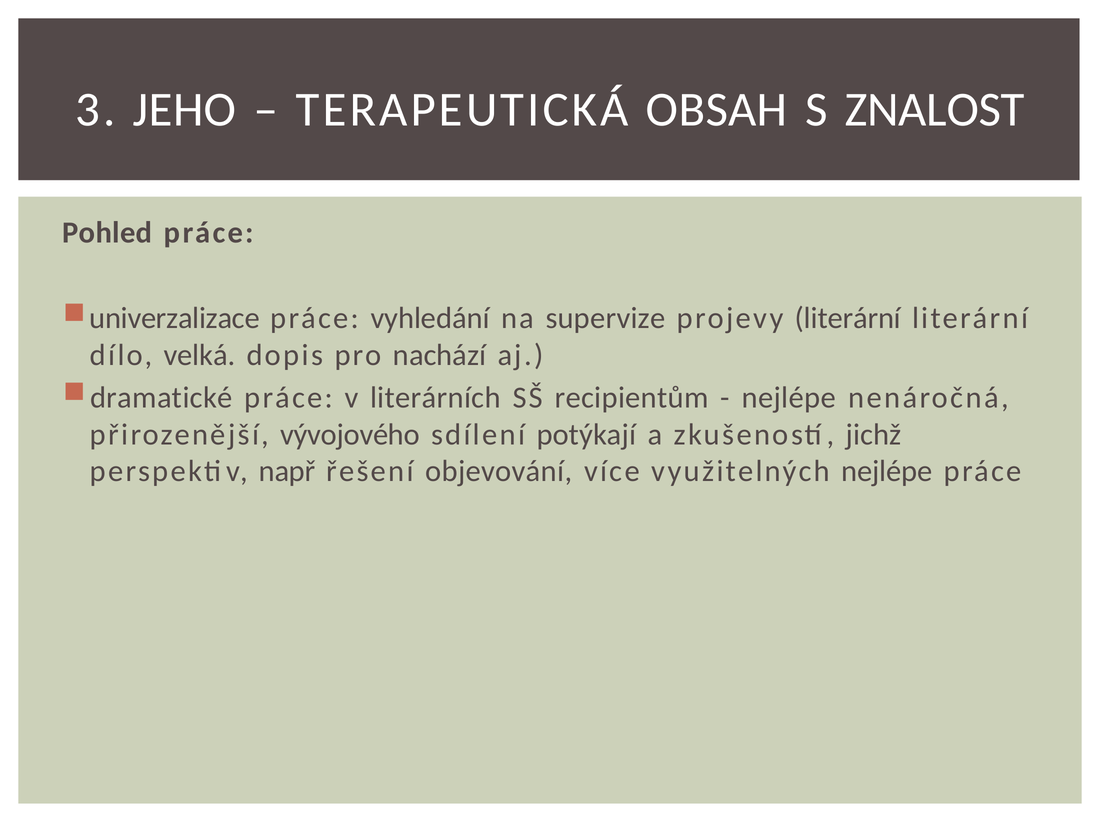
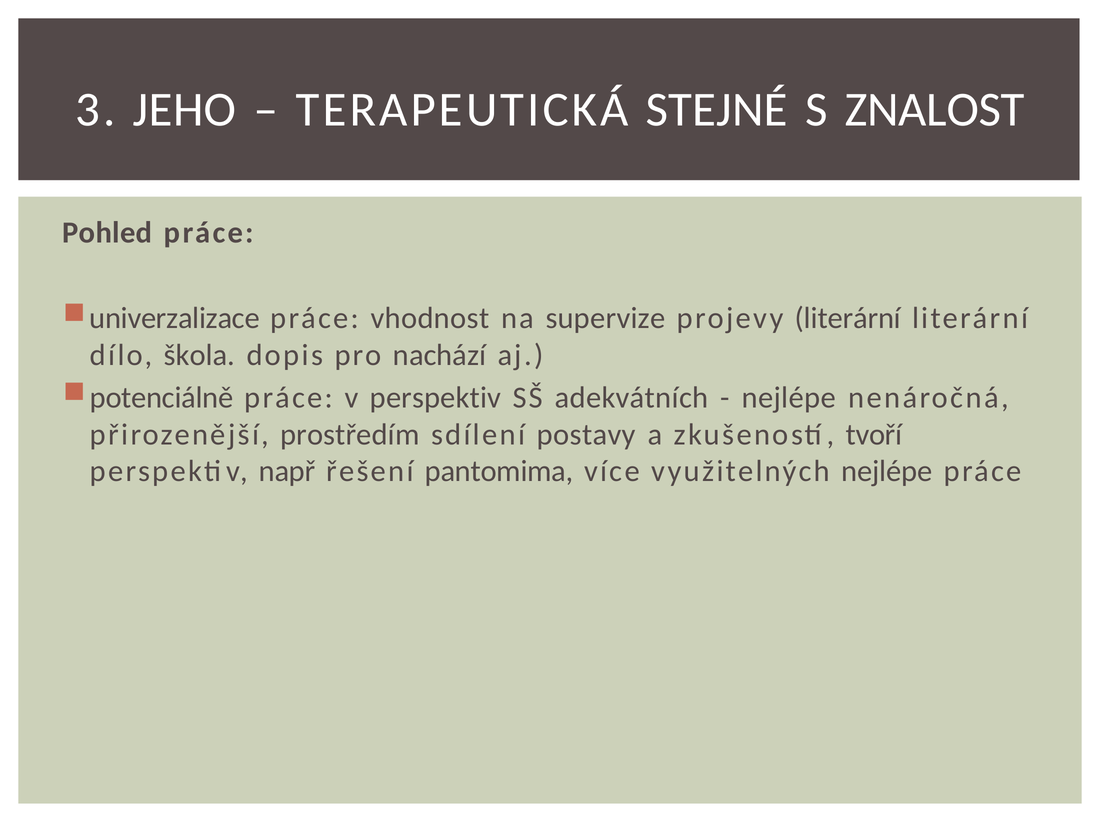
OBSAH: OBSAH -> STEJNÉ
vyhledání: vyhledání -> vhodnost
velká: velká -> škola
dramatické: dramatické -> potenciálně
v literárních: literárních -> perspektiv
recipientům: recipientům -> adekvátních
vývojového: vývojového -> prostředím
potýkají: potýkají -> postavy
jichž: jichž -> tvoří
objevování: objevování -> pantomima
